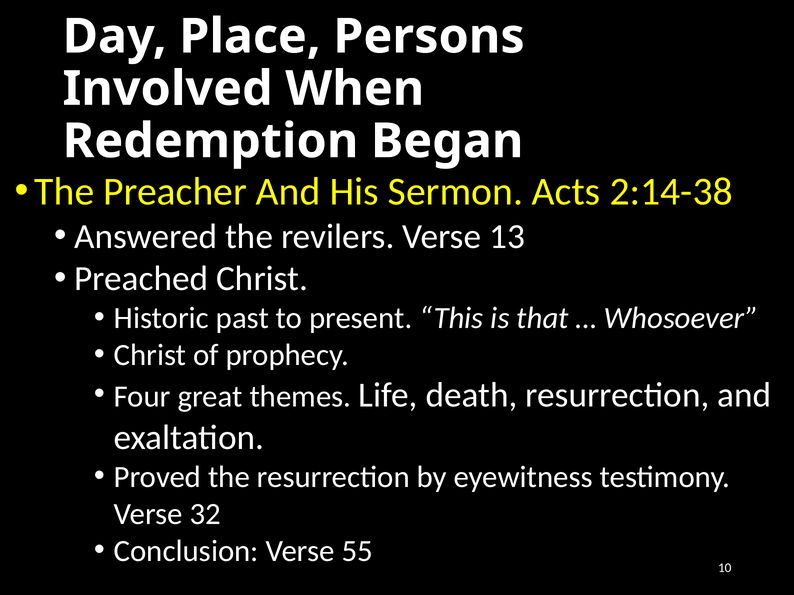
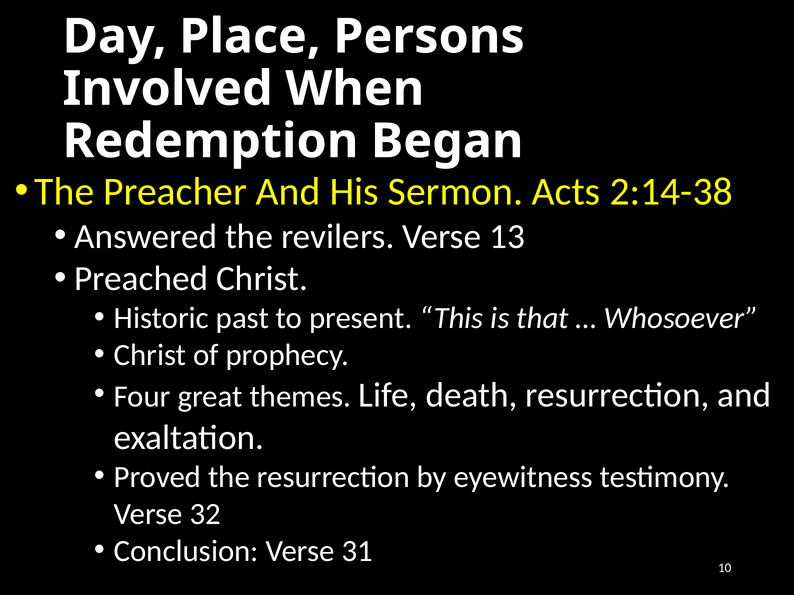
55: 55 -> 31
